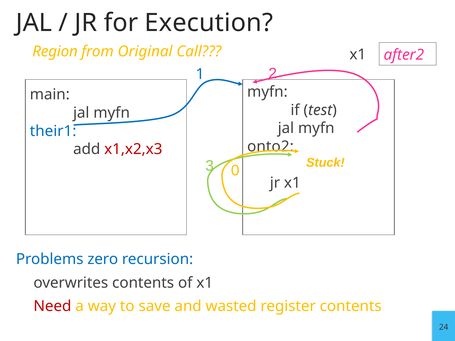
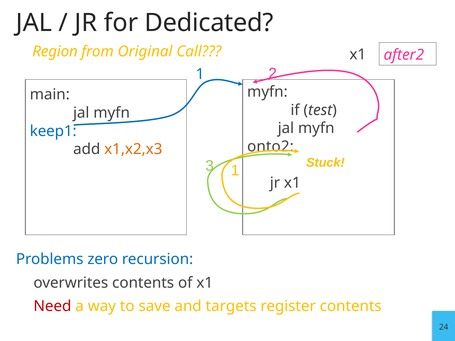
Execution: Execution -> Dedicated
their1: their1 -> keep1
x1,x2,x3 colour: red -> orange
3 0: 0 -> 1
wasted: wasted -> targets
